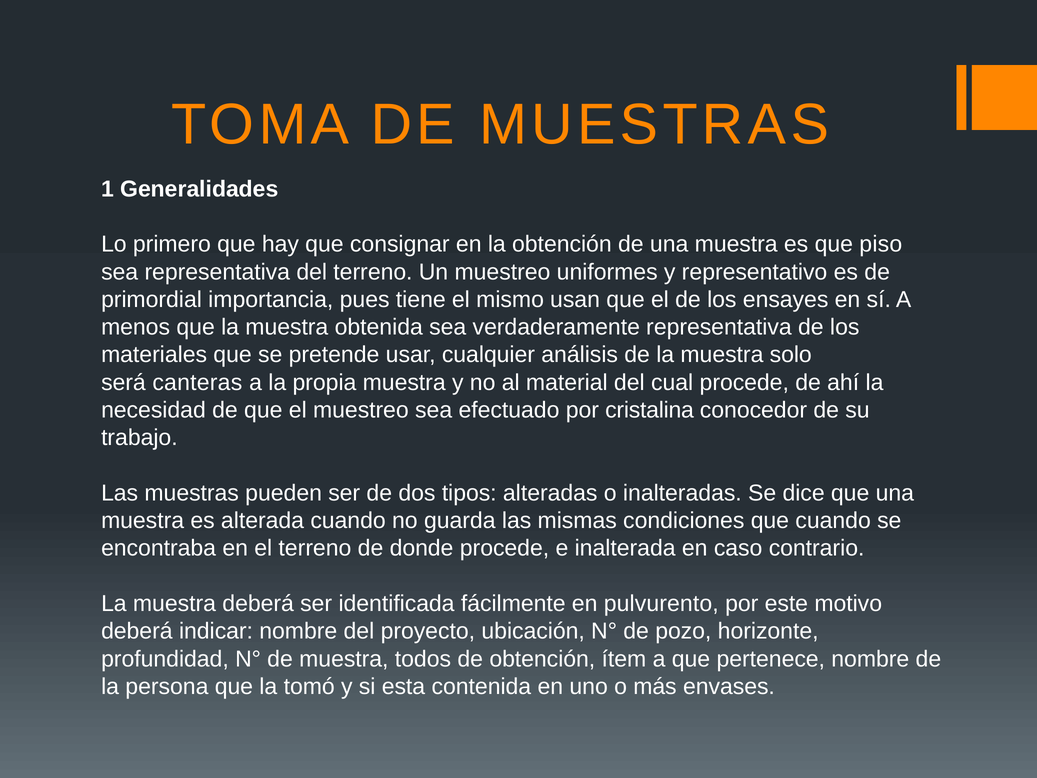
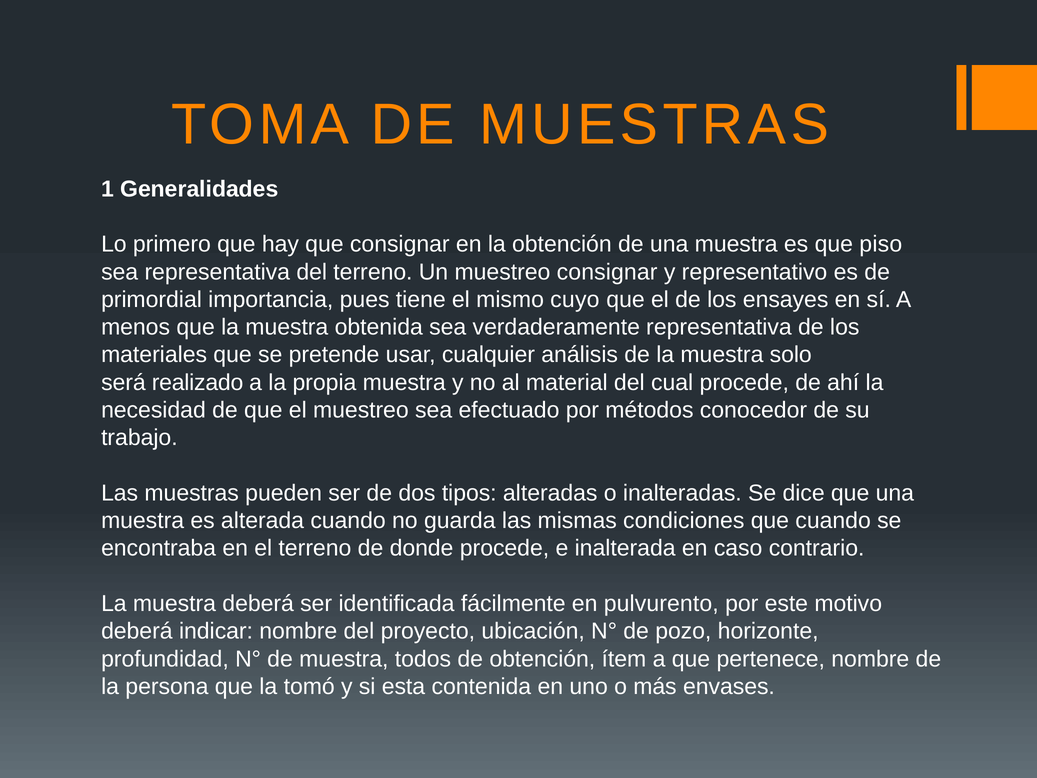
muestreo uniformes: uniformes -> consignar
usan: usan -> cuyo
canteras: canteras -> realizado
cristalina: cristalina -> métodos
